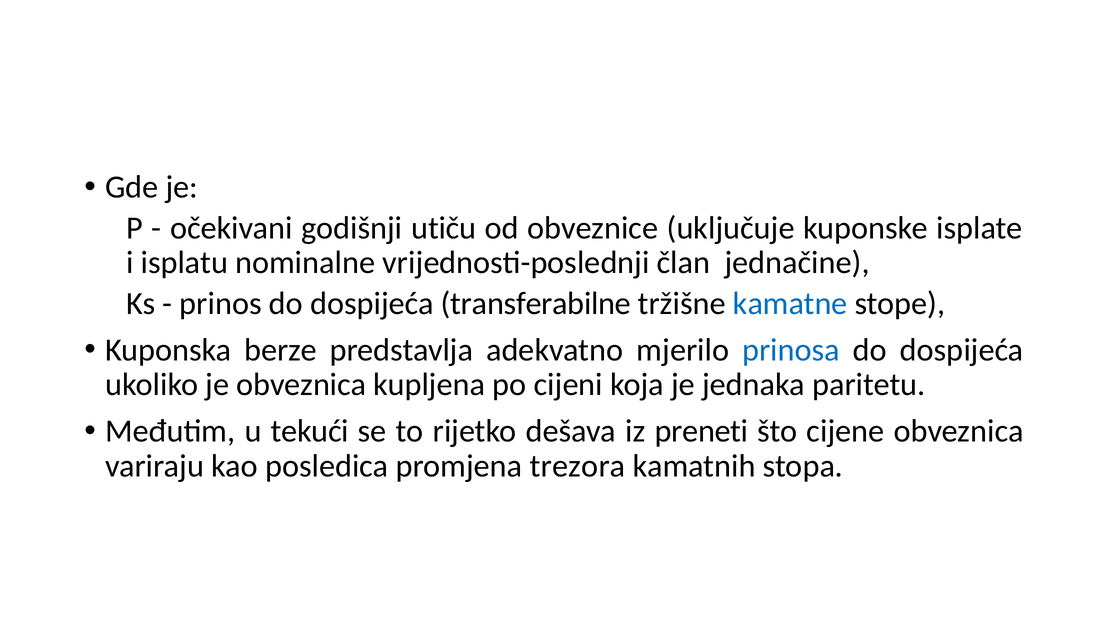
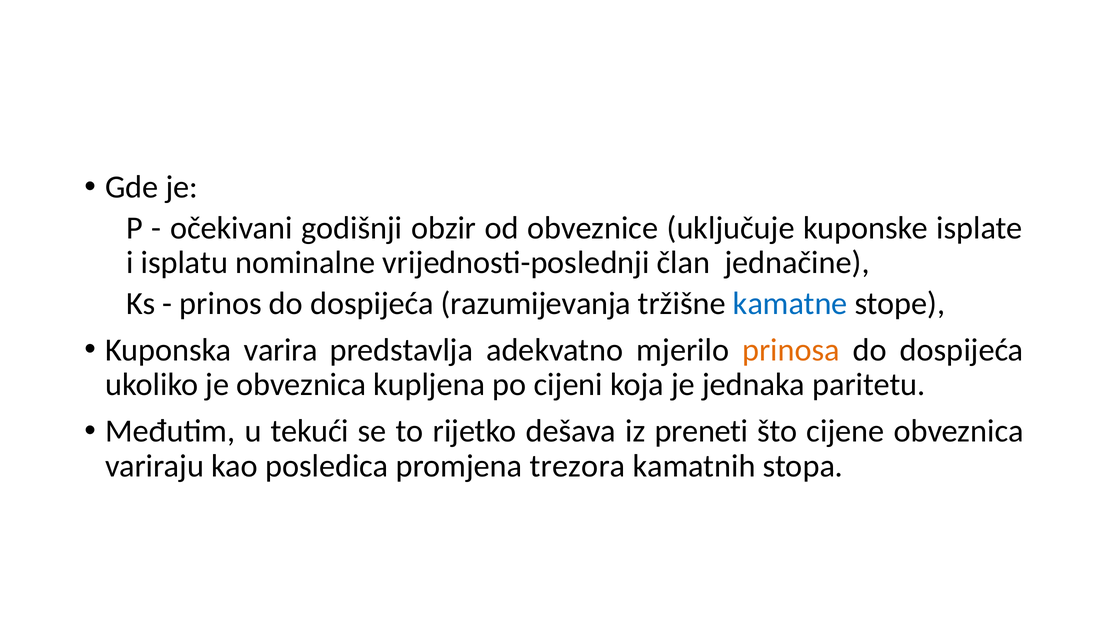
utiču: utiču -> obzir
transferabilne: transferabilne -> razumijevanja
berze: berze -> varira
prinosa colour: blue -> orange
